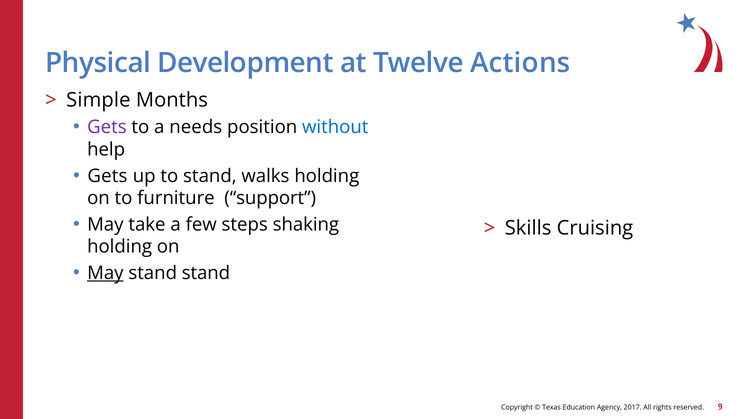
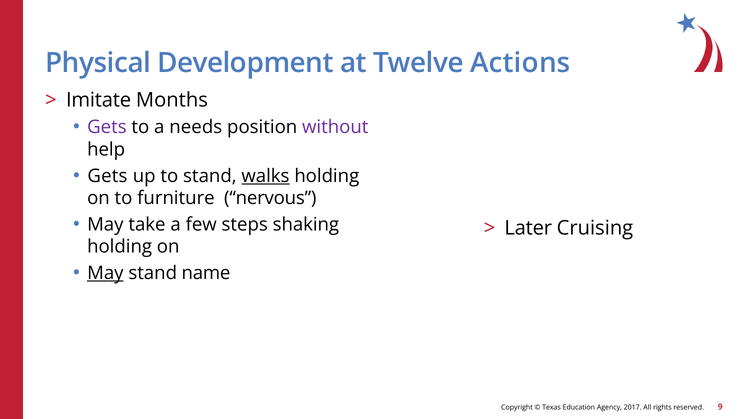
Simple: Simple -> Imitate
without colour: blue -> purple
walks underline: none -> present
support: support -> nervous
Skills: Skills -> Later
stand stand: stand -> name
